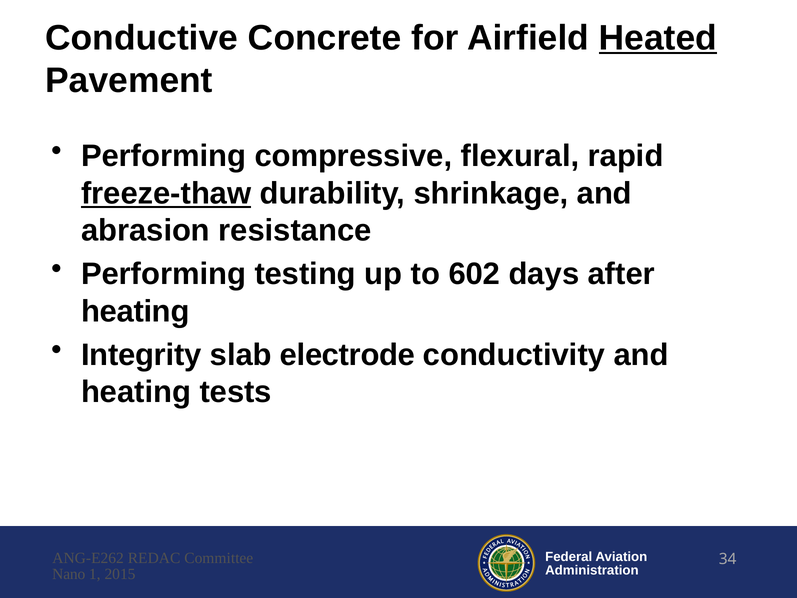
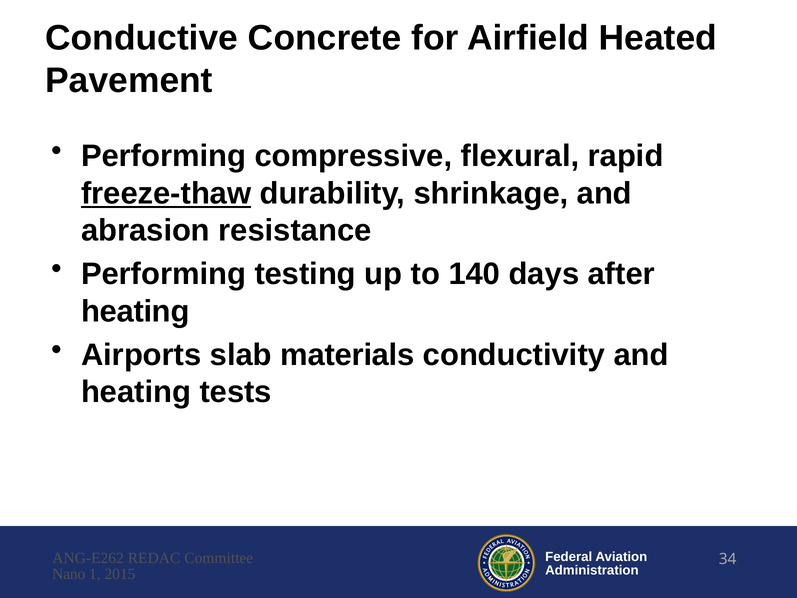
Heated underline: present -> none
602: 602 -> 140
Integrity: Integrity -> Airports
electrode: electrode -> materials
